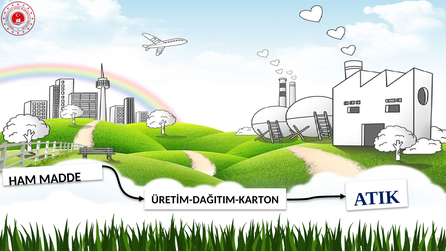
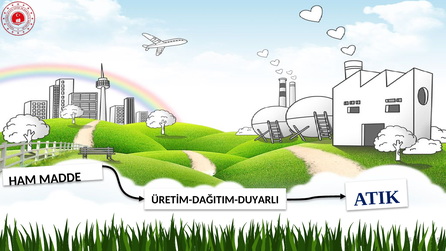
ÜRETİM-DAĞITIM-KARTON: ÜRETİM-DAĞITIM-KARTON -> ÜRETİM-DAĞITIM-DUYARLI
